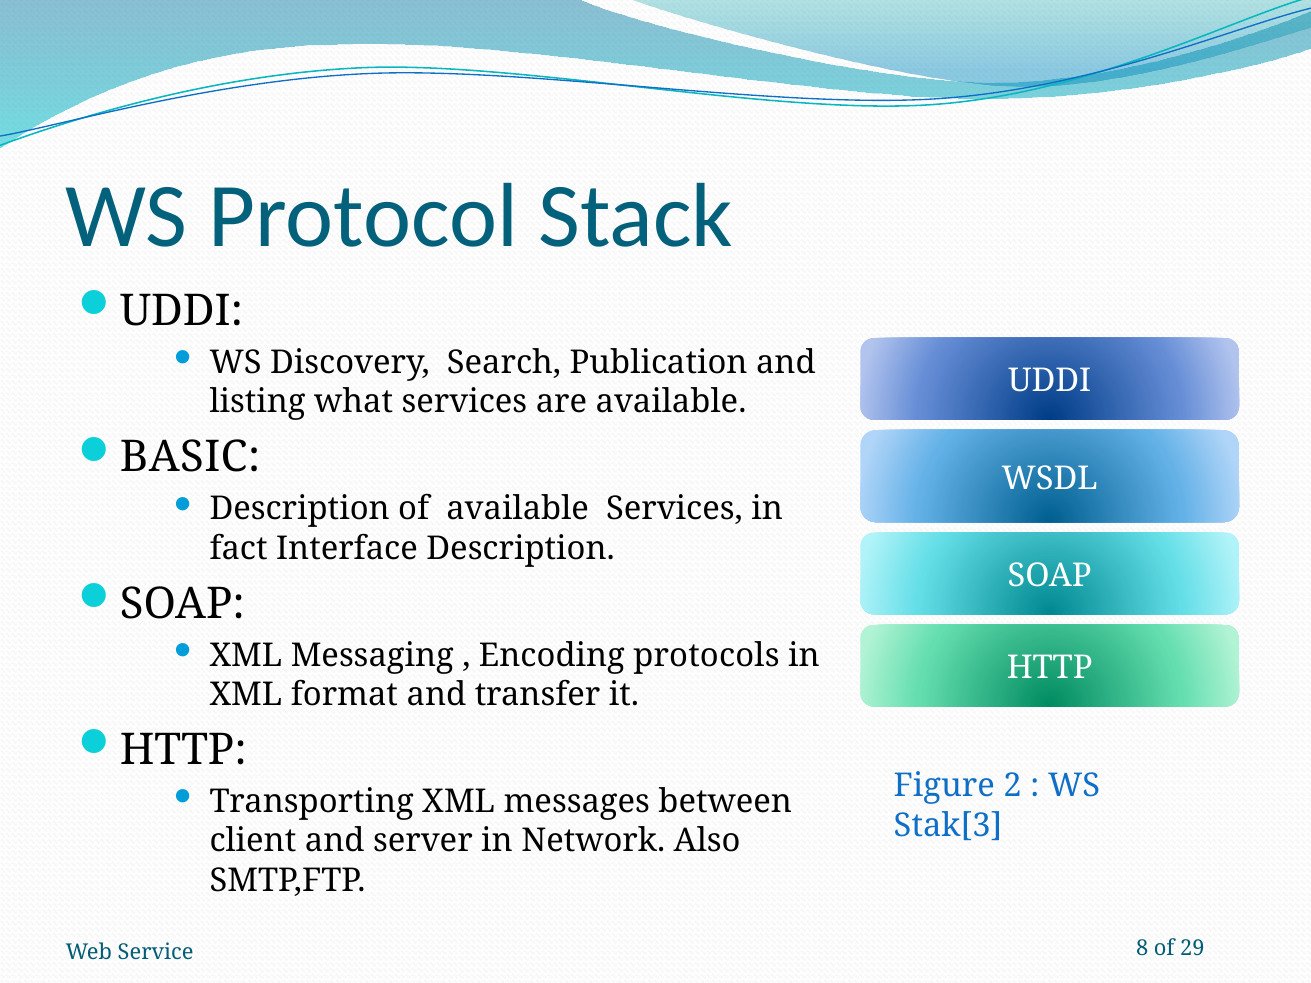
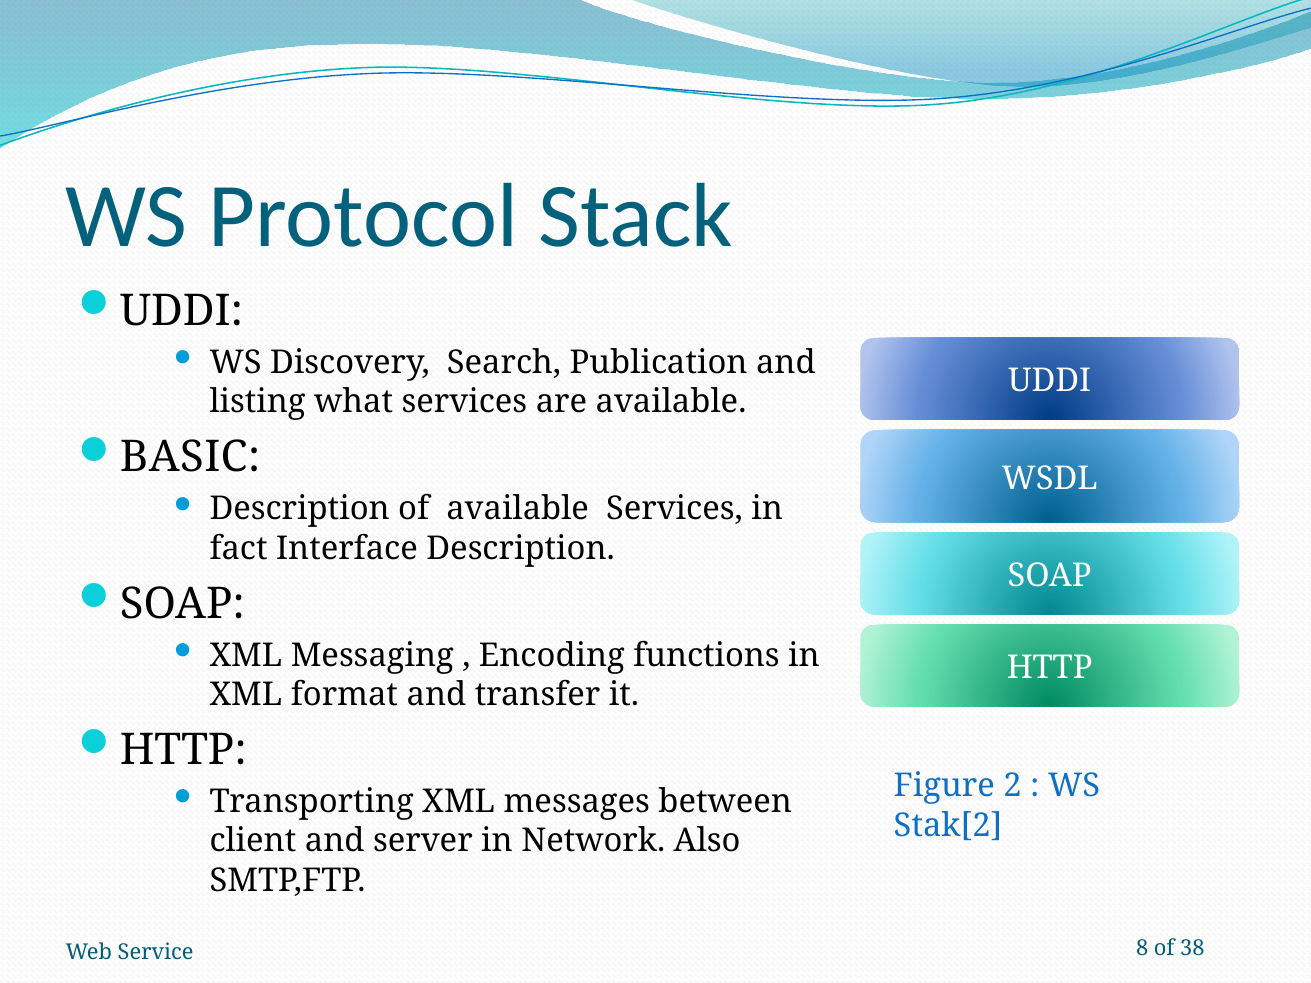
protocols: protocols -> functions
Stak[3: Stak[3 -> Stak[2
29: 29 -> 38
